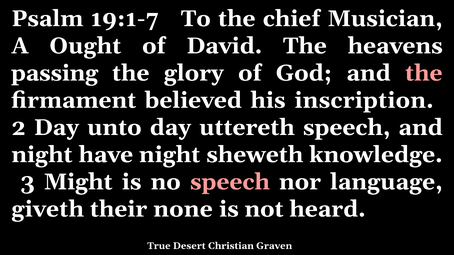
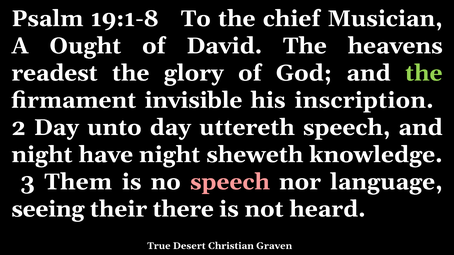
19:1-7: 19:1-7 -> 19:1-8
passing: passing -> readest
the at (424, 73) colour: pink -> light green
believed: believed -> invisible
Might: Might -> Them
giveth: giveth -> seeing
none: none -> there
